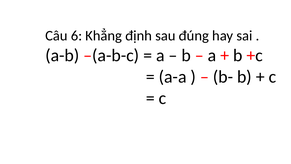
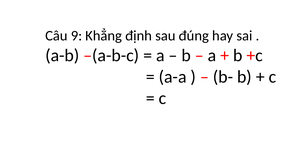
6: 6 -> 9
